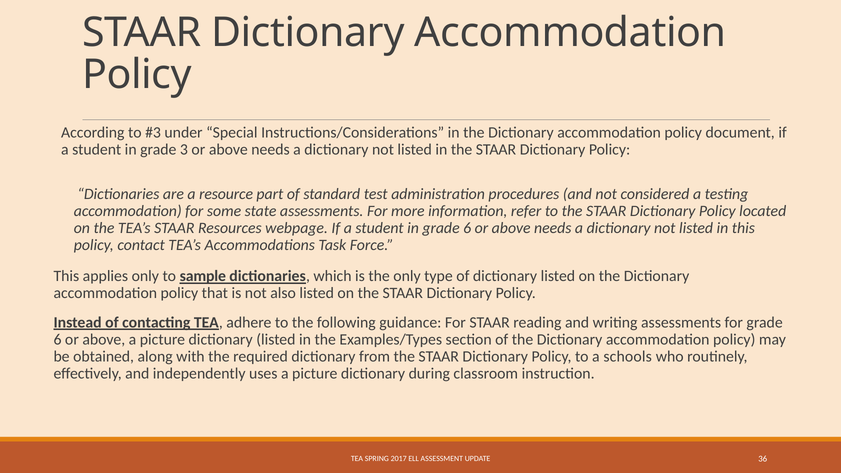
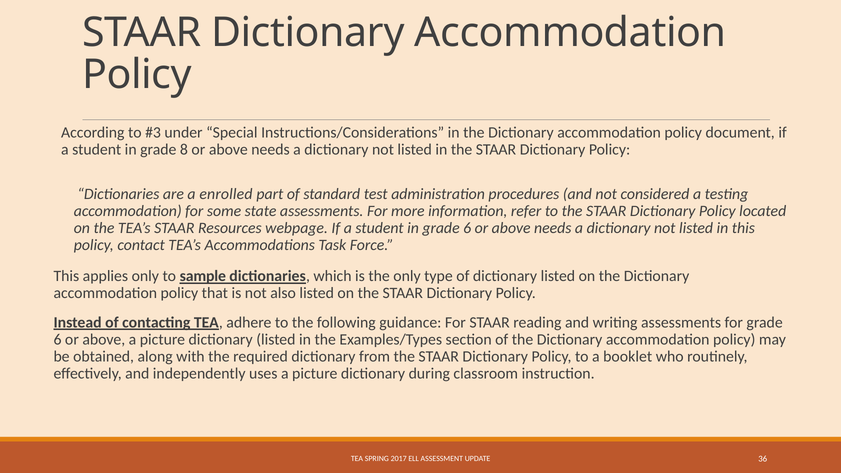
3: 3 -> 8
resource: resource -> enrolled
schools: schools -> booklet
